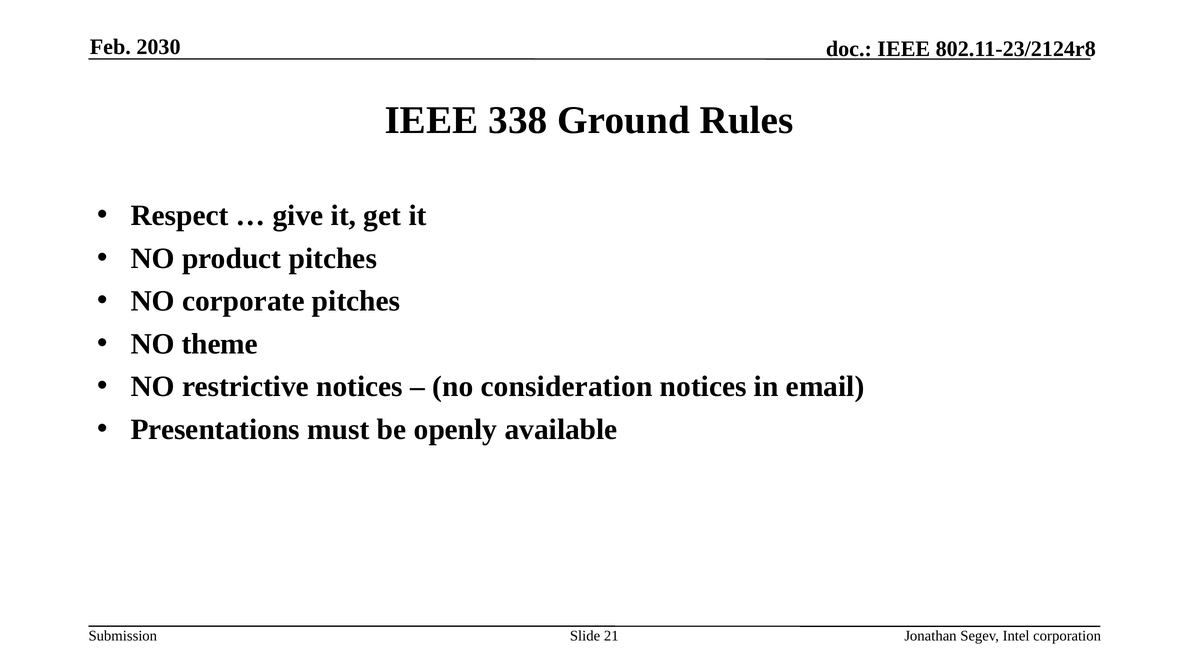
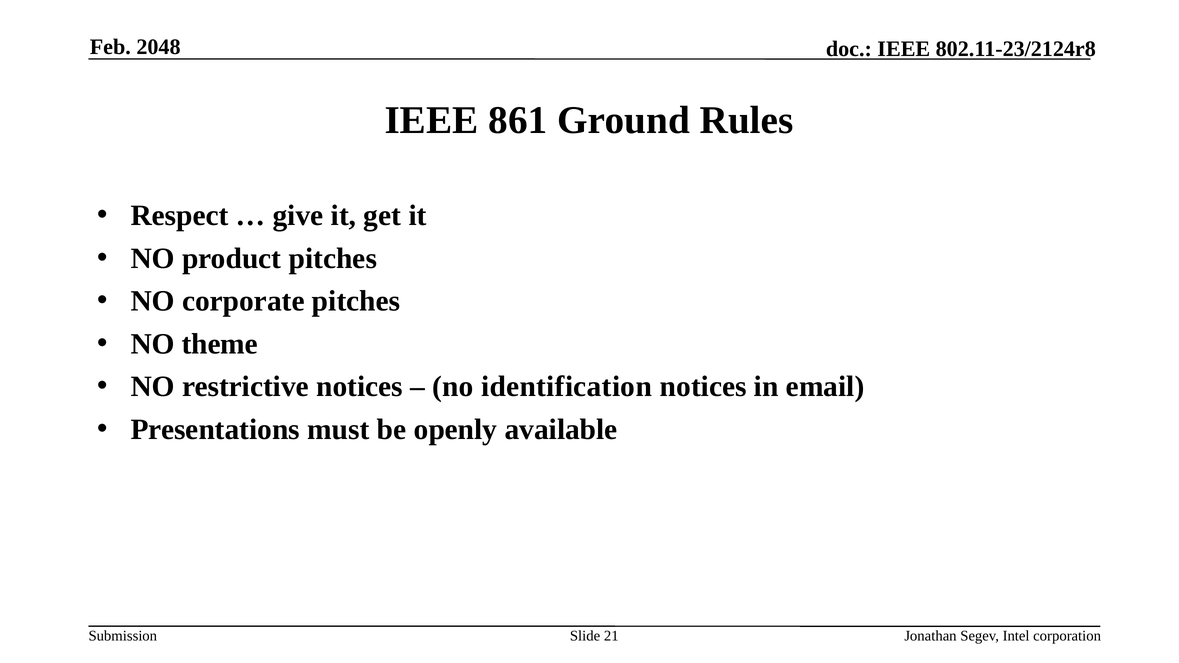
2030: 2030 -> 2048
338: 338 -> 861
consideration: consideration -> identification
